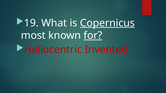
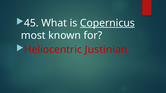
19: 19 -> 45
for underline: present -> none
Invented: Invented -> Justinian
